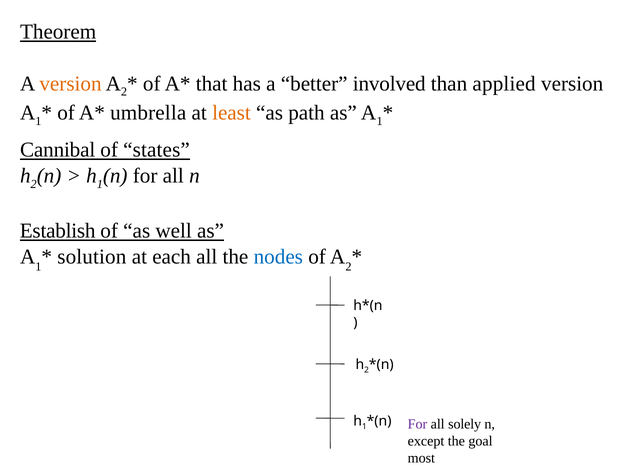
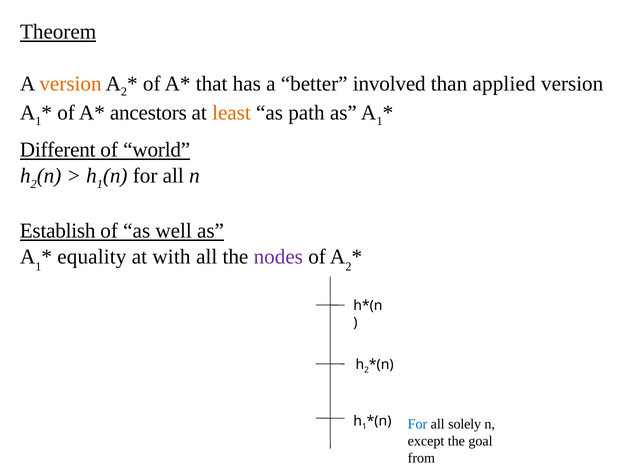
umbrella: umbrella -> ancestors
Cannibal: Cannibal -> Different
states: states -> world
solution: solution -> equality
each: each -> with
nodes colour: blue -> purple
For at (417, 424) colour: purple -> blue
most: most -> from
